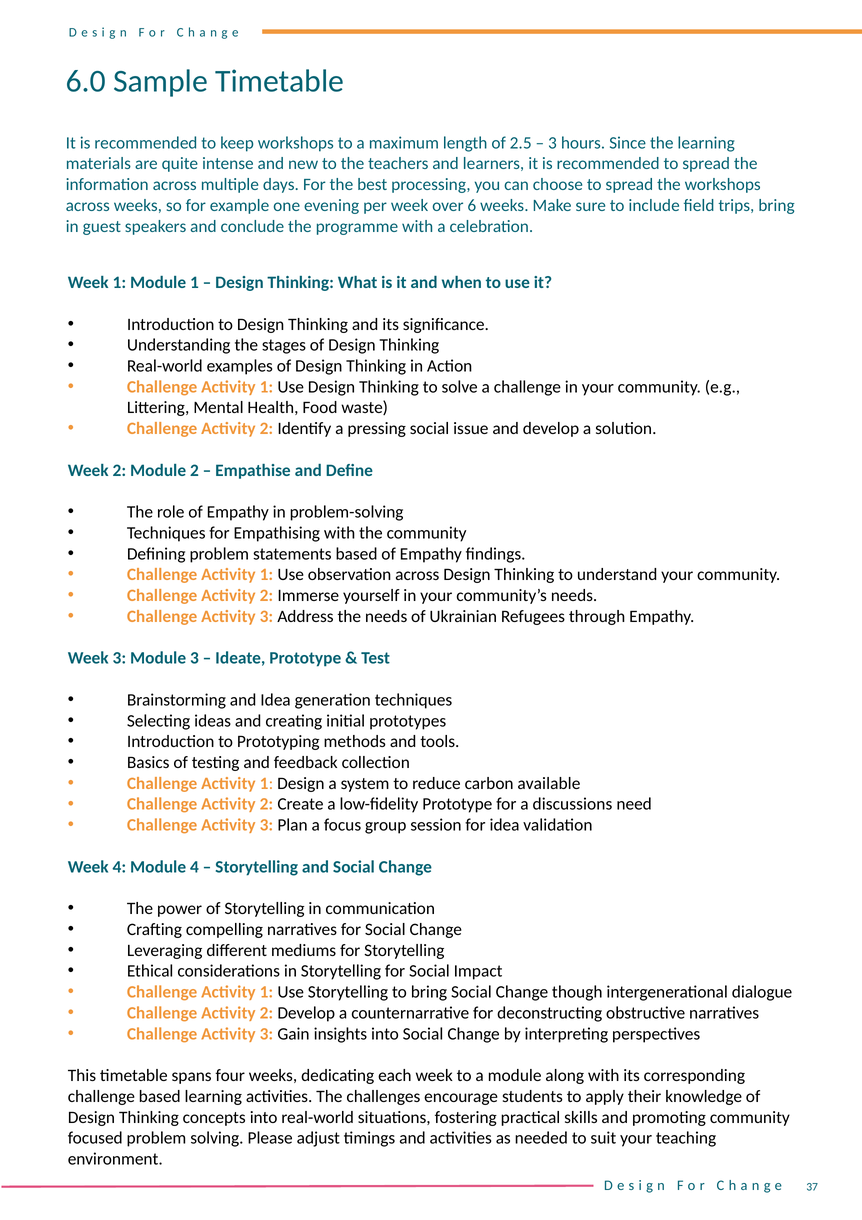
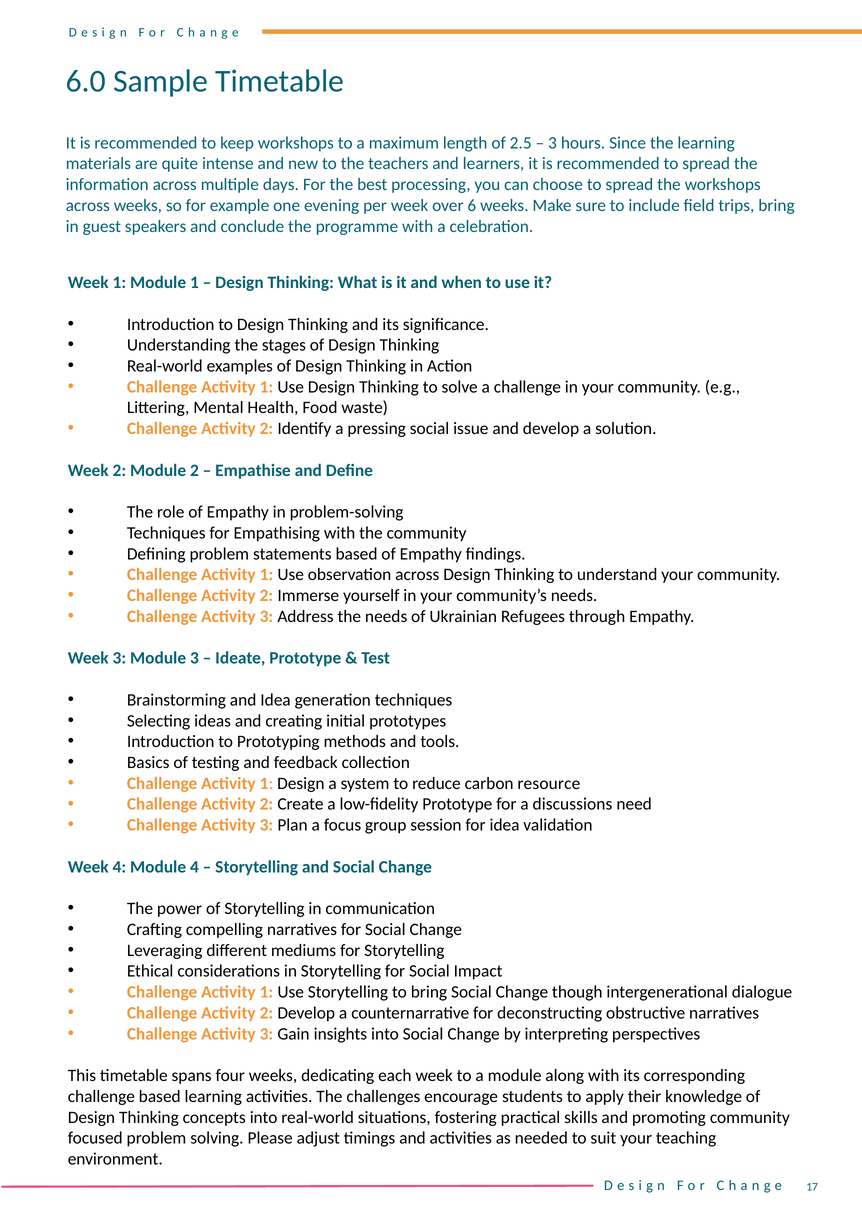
available: available -> resource
37: 37 -> 17
